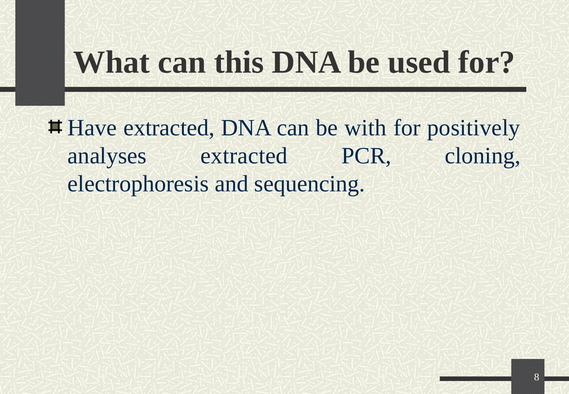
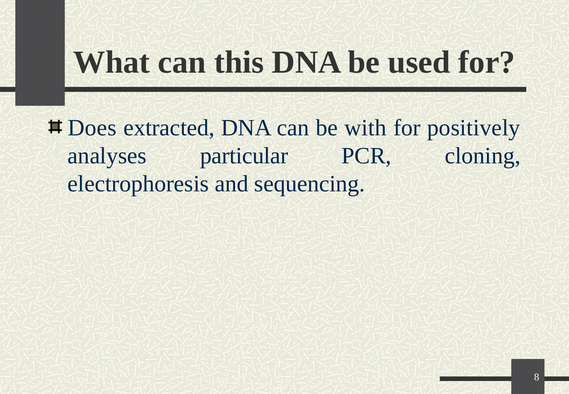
Have: Have -> Does
analyses extracted: extracted -> particular
